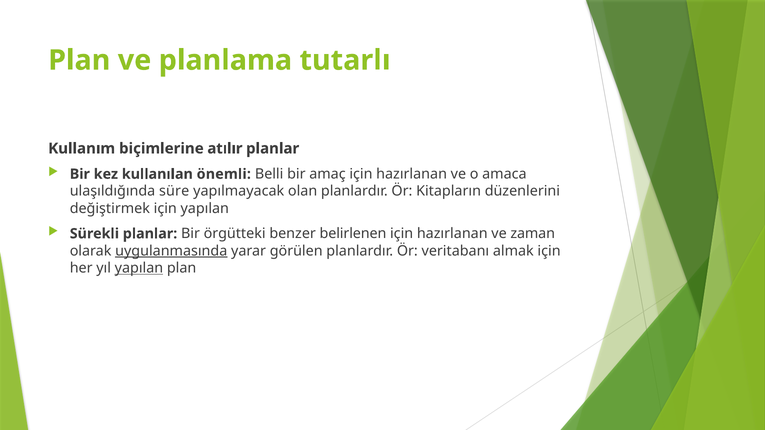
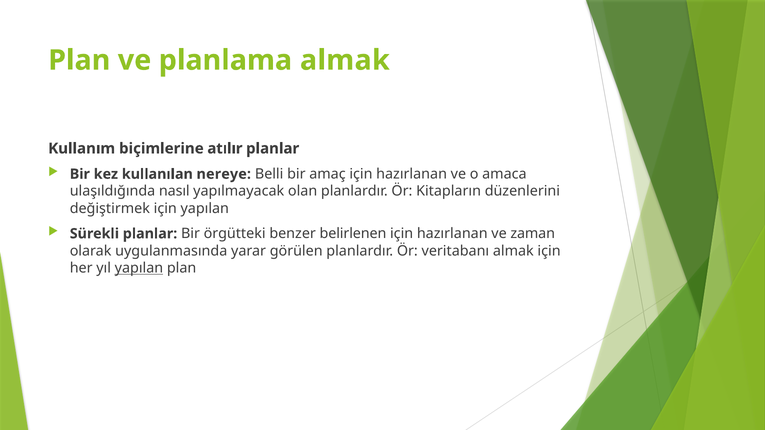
planlama tutarlı: tutarlı -> almak
önemli: önemli -> nereye
süre: süre -> nasıl
uygulanmasında underline: present -> none
